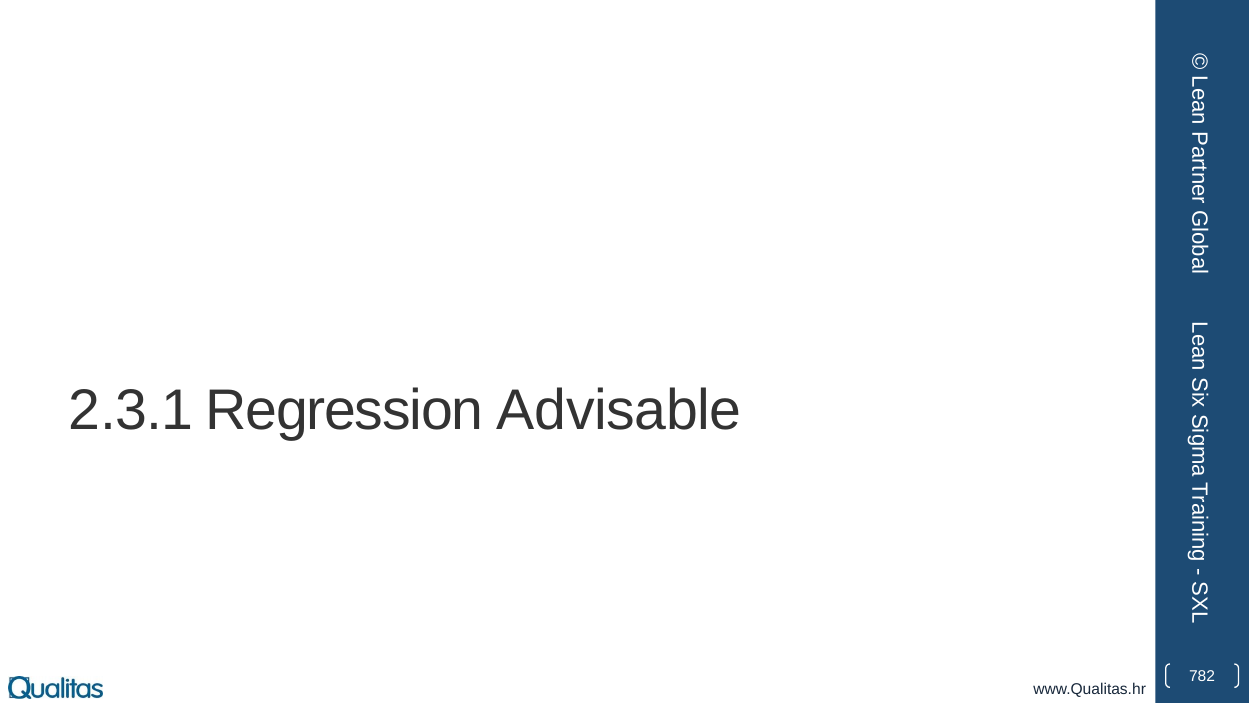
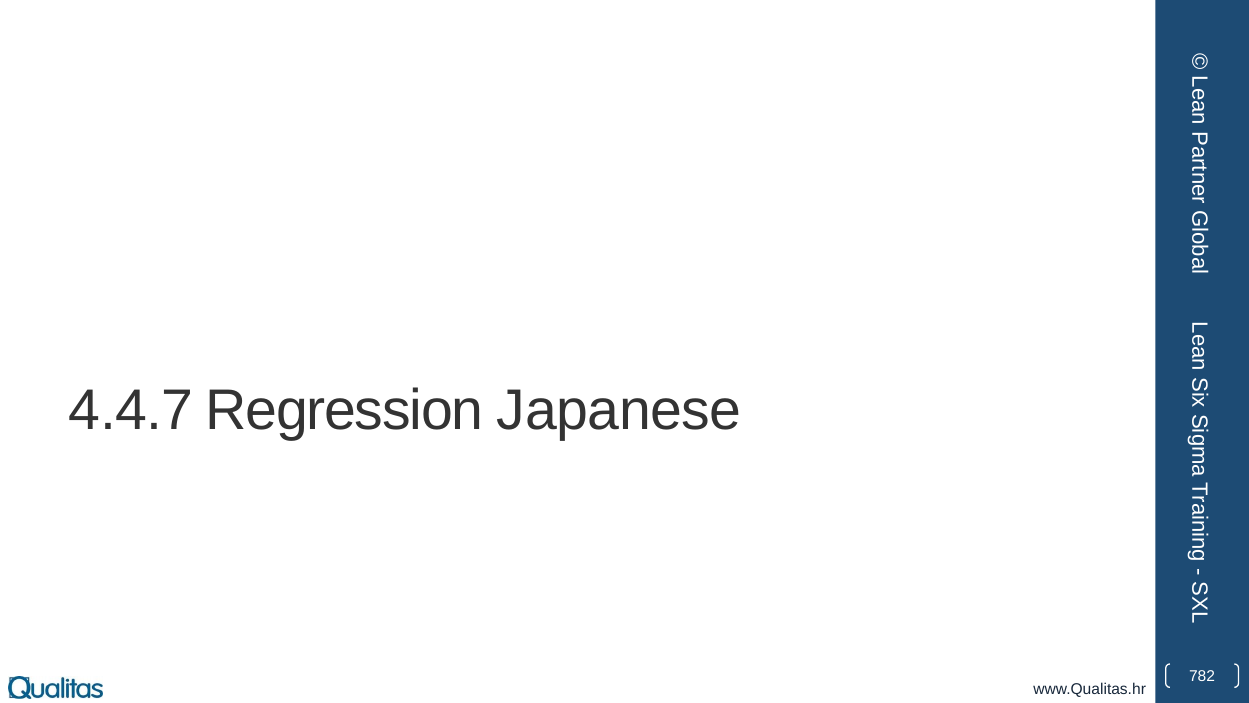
2.3.1: 2.3.1 -> 4.4.7
Advisable: Advisable -> Japanese
